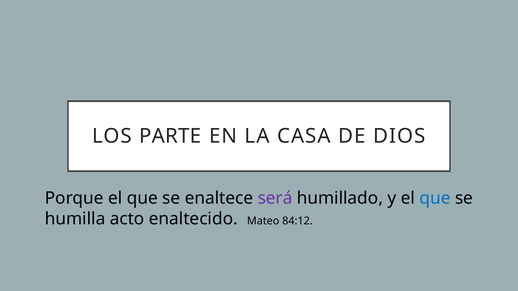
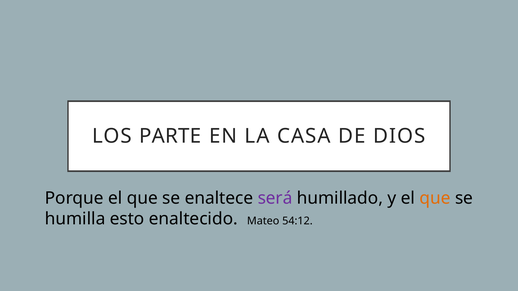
que at (435, 198) colour: blue -> orange
acto: acto -> esto
84:12: 84:12 -> 54:12
